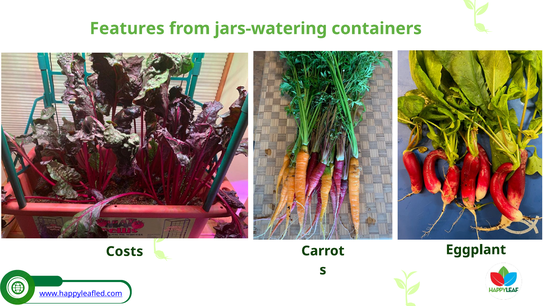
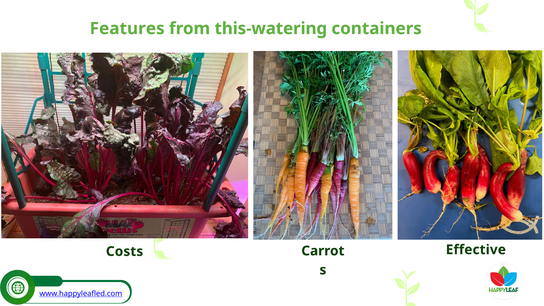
jars-watering: jars-watering -> this-watering
Eggplant: Eggplant -> Effective
